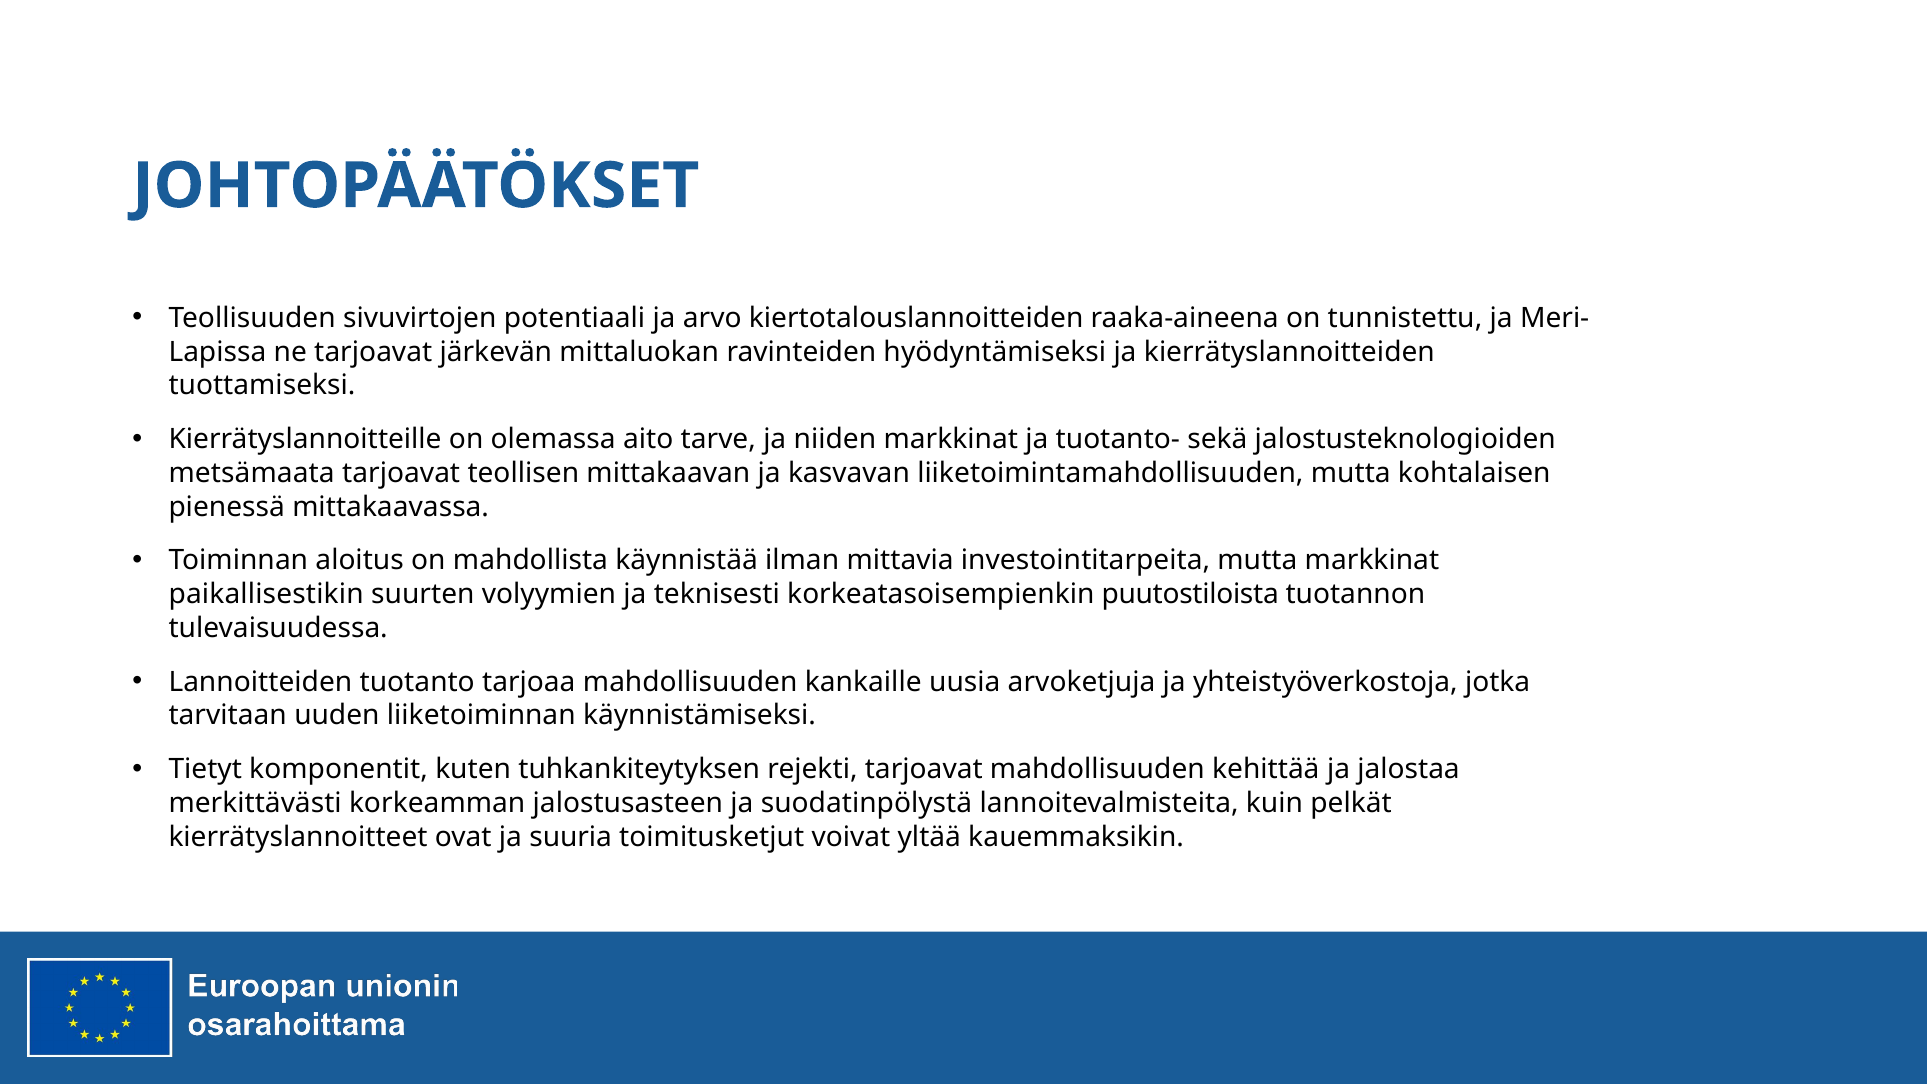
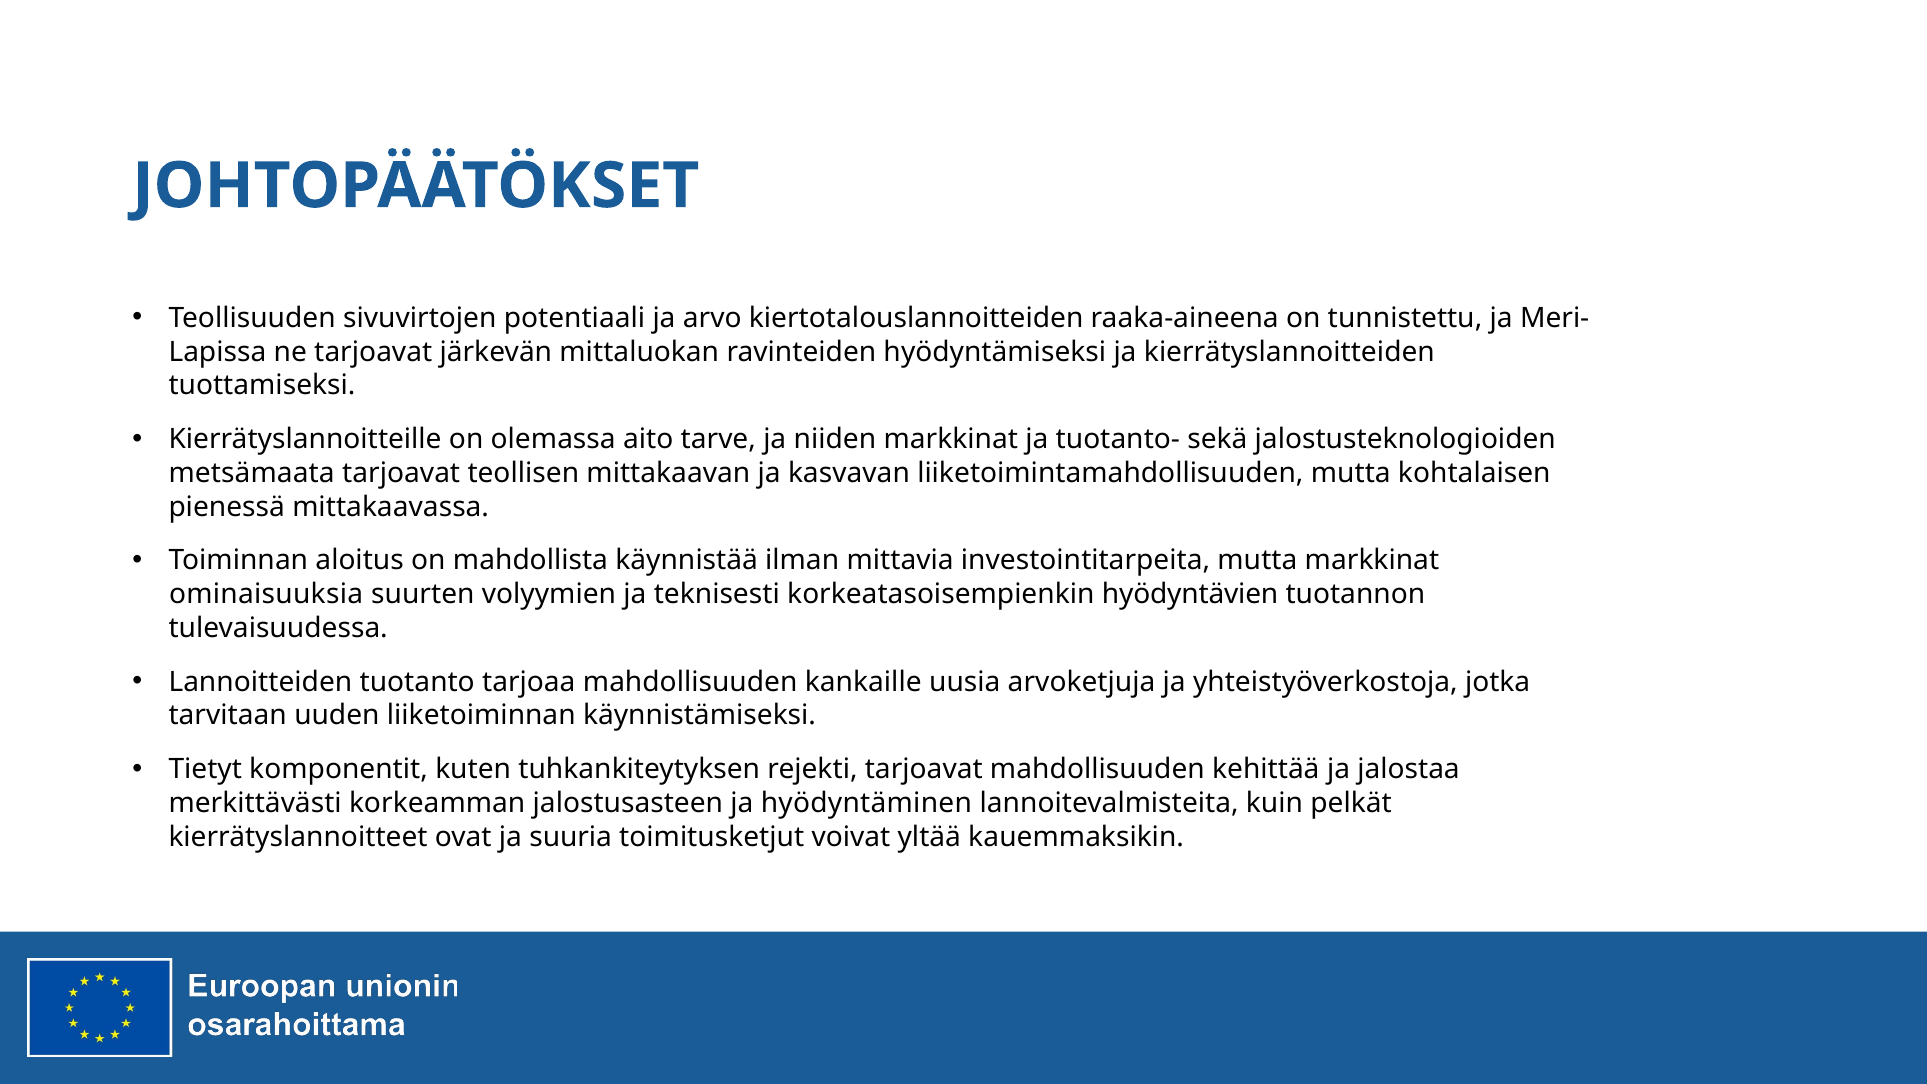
paikallisestikin: paikallisestikin -> ominaisuuksia
puutostiloista: puutostiloista -> hyödyntävien
suodatinpölystä: suodatinpölystä -> hyödyntäminen
